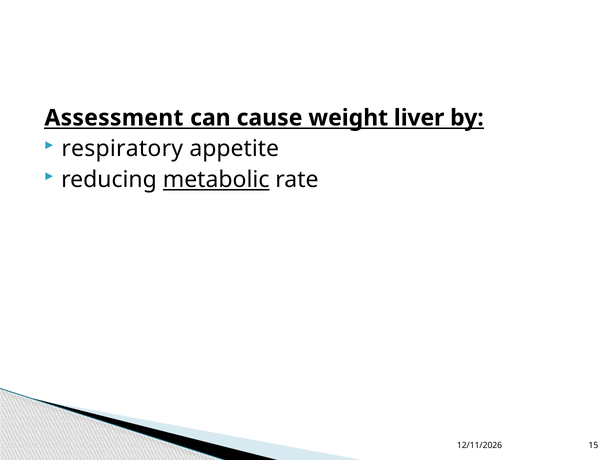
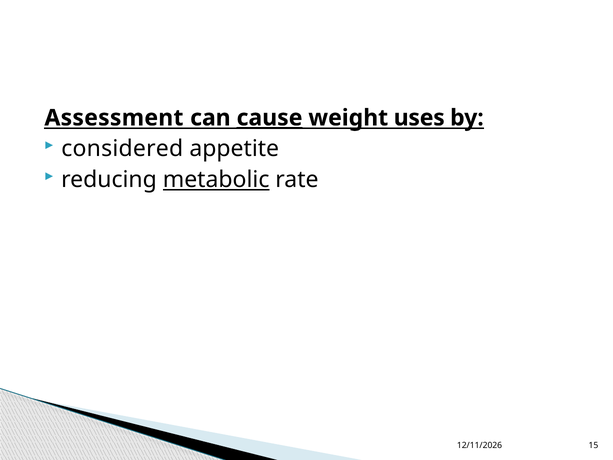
cause underline: none -> present
liver: liver -> uses
respiratory: respiratory -> considered
